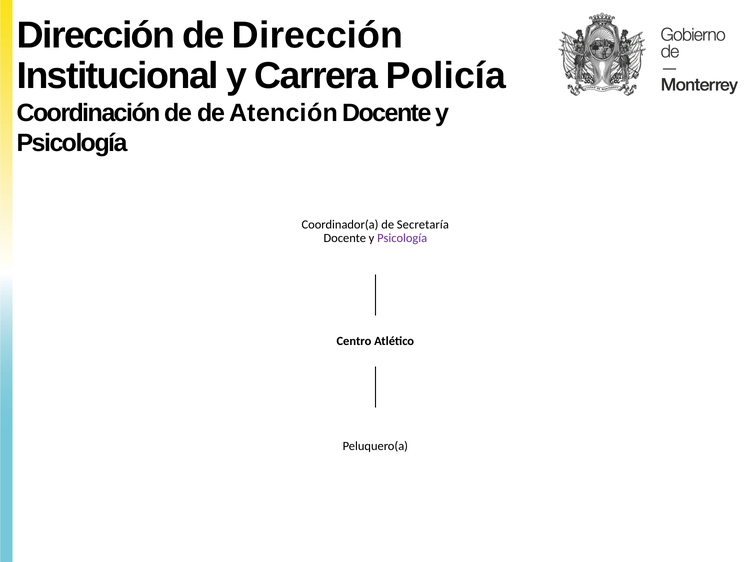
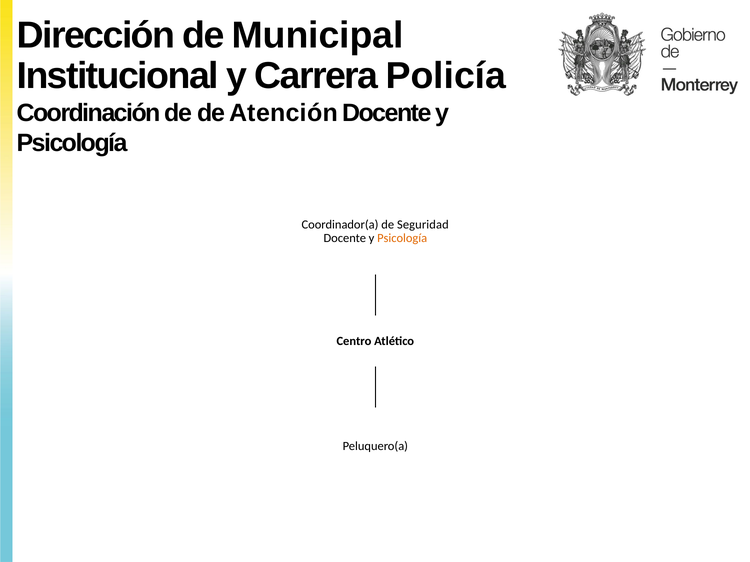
de Dirección: Dirección -> Municipal
Secretaría: Secretaría -> Seguridad
Psicología at (402, 238) colour: purple -> orange
